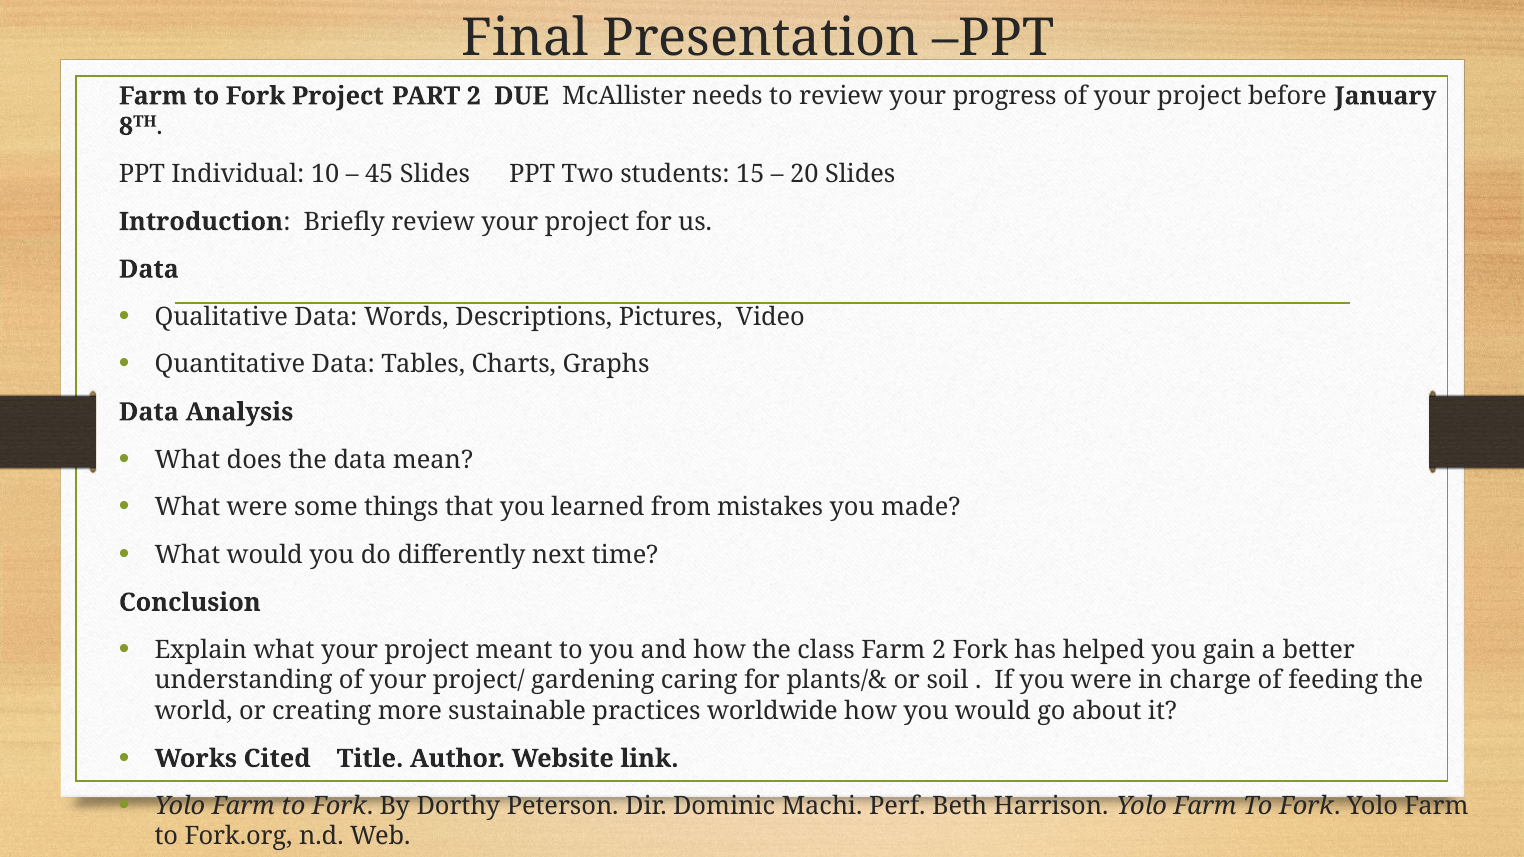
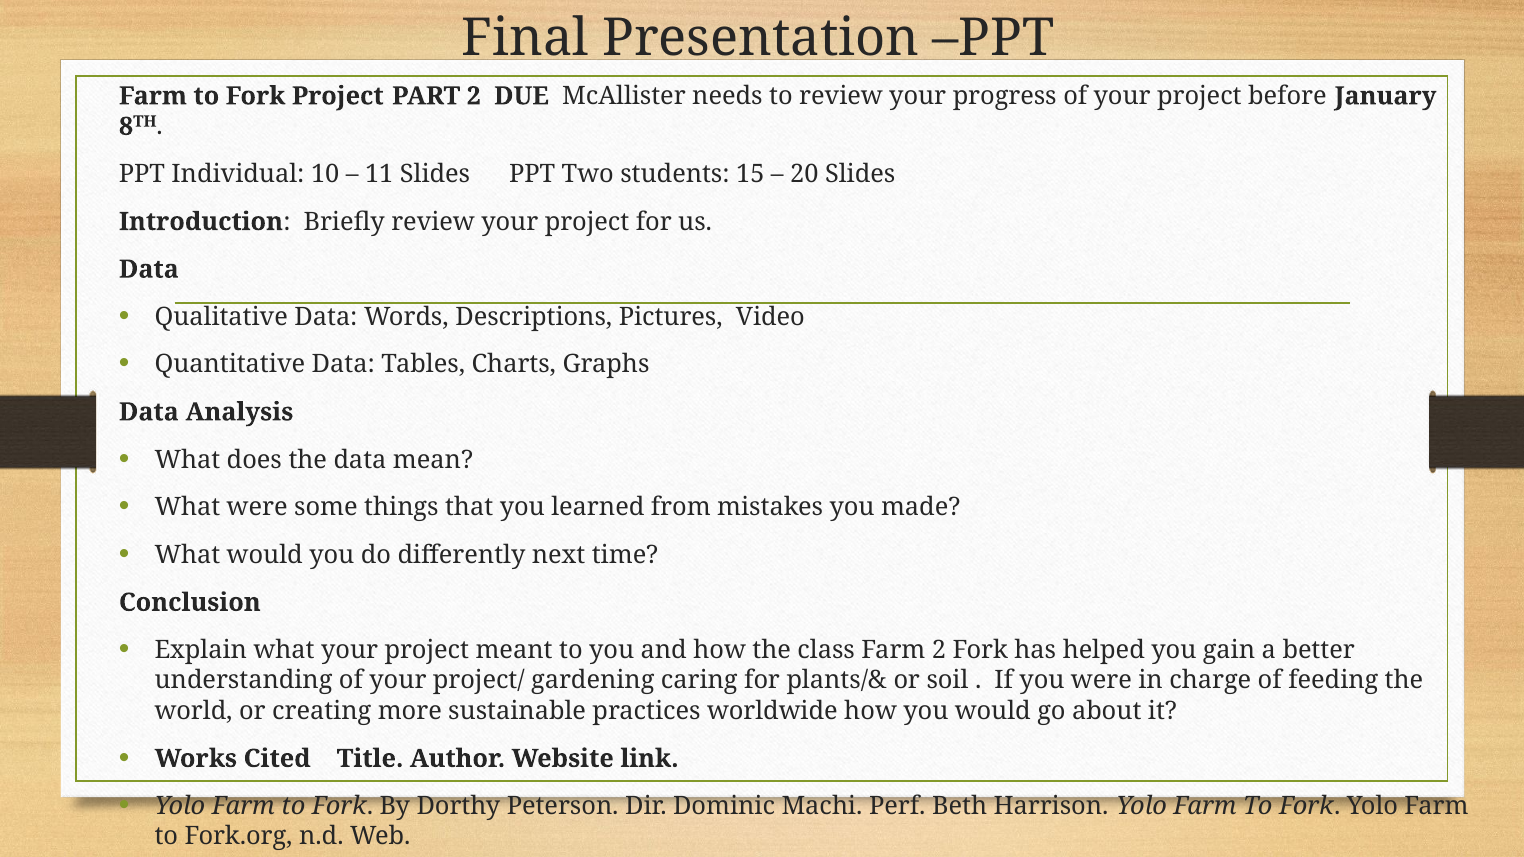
45: 45 -> 11
